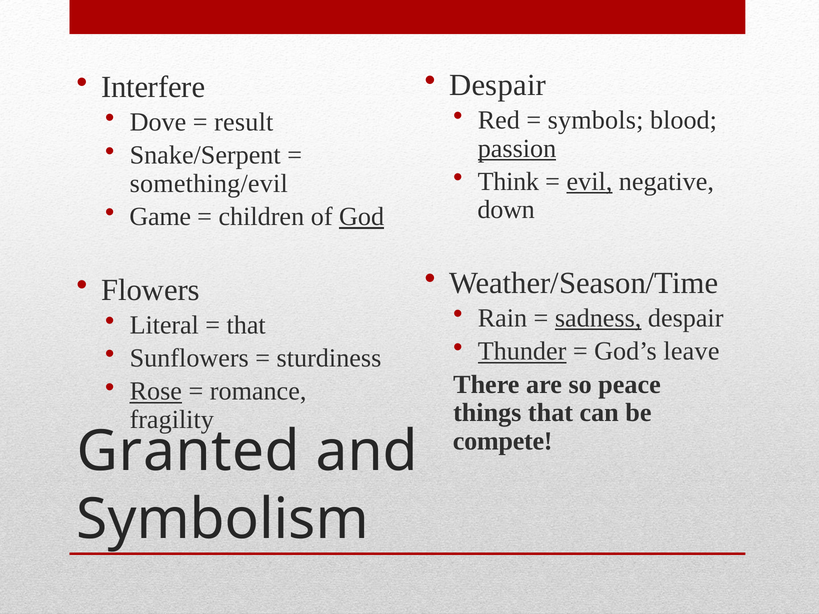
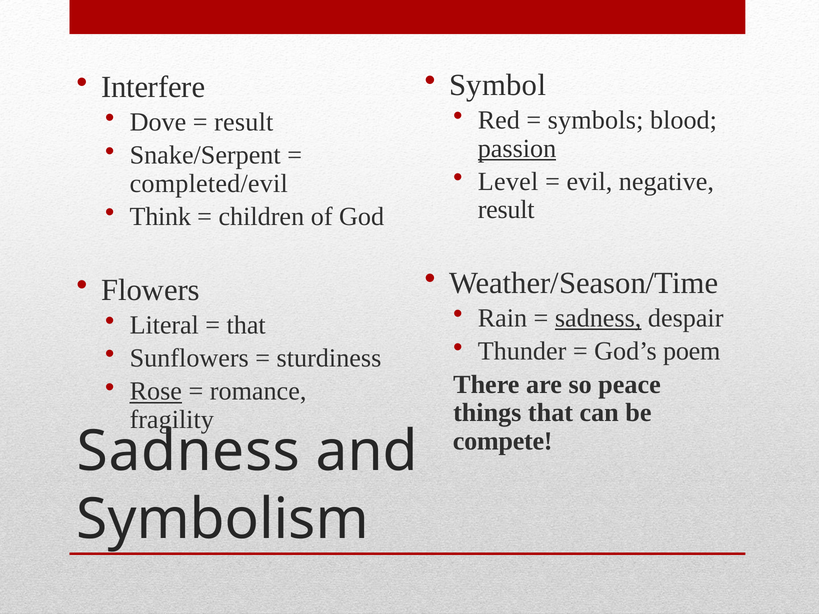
Despair at (498, 85): Despair -> Symbol
Think: Think -> Level
evil underline: present -> none
something/evil: something/evil -> completed/evil
down at (506, 210): down -> result
Game: Game -> Think
God underline: present -> none
Thunder underline: present -> none
leave: leave -> poem
Granted at (188, 452): Granted -> Sadness
